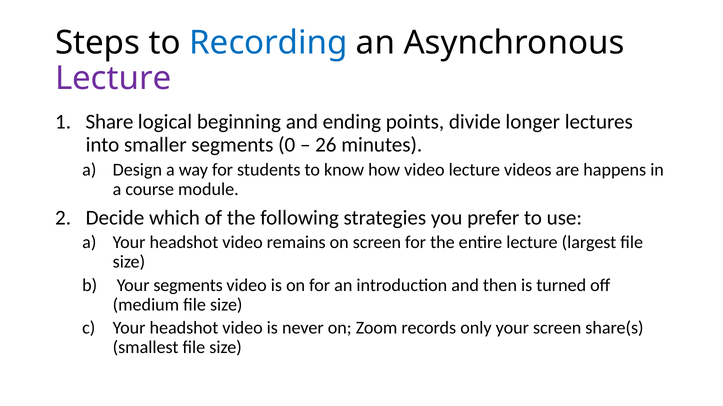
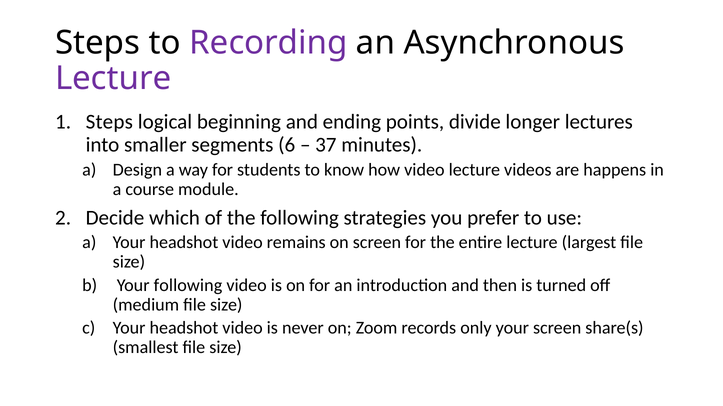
Recording colour: blue -> purple
Share at (109, 122): Share -> Steps
0: 0 -> 6
26: 26 -> 37
Your segments: segments -> following
